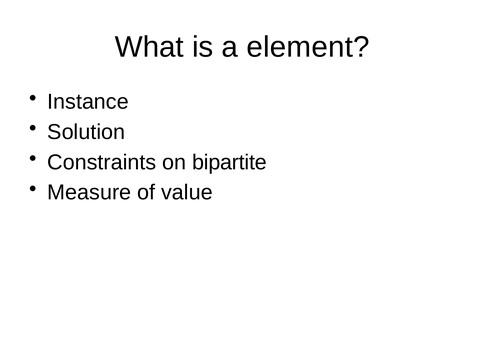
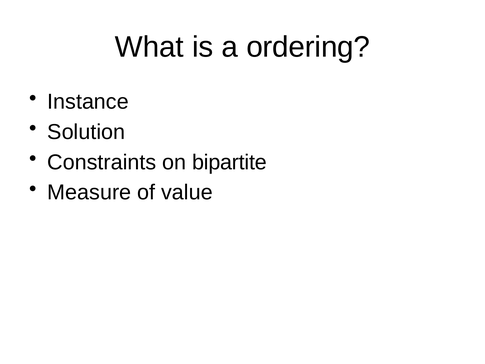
element: element -> ordering
